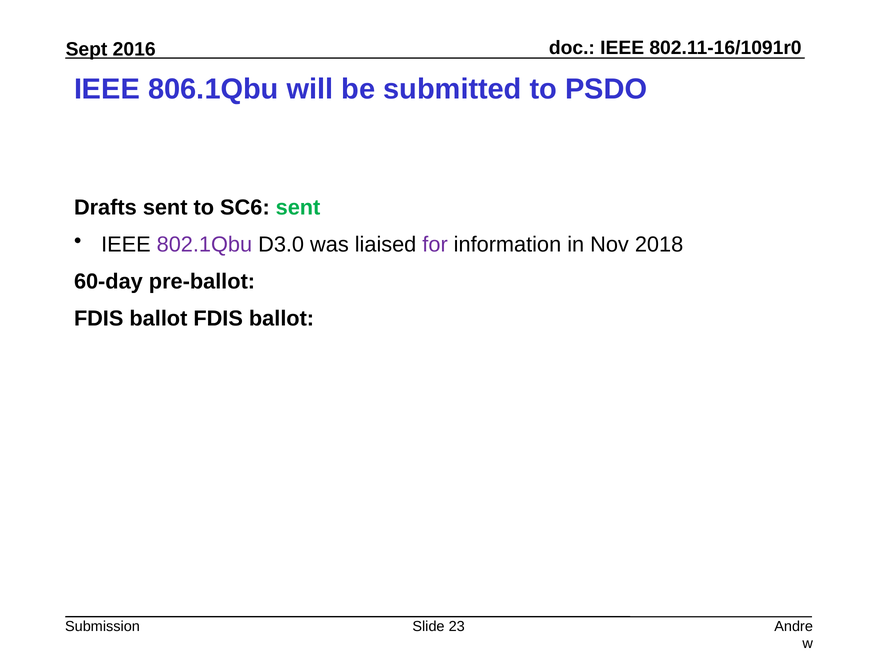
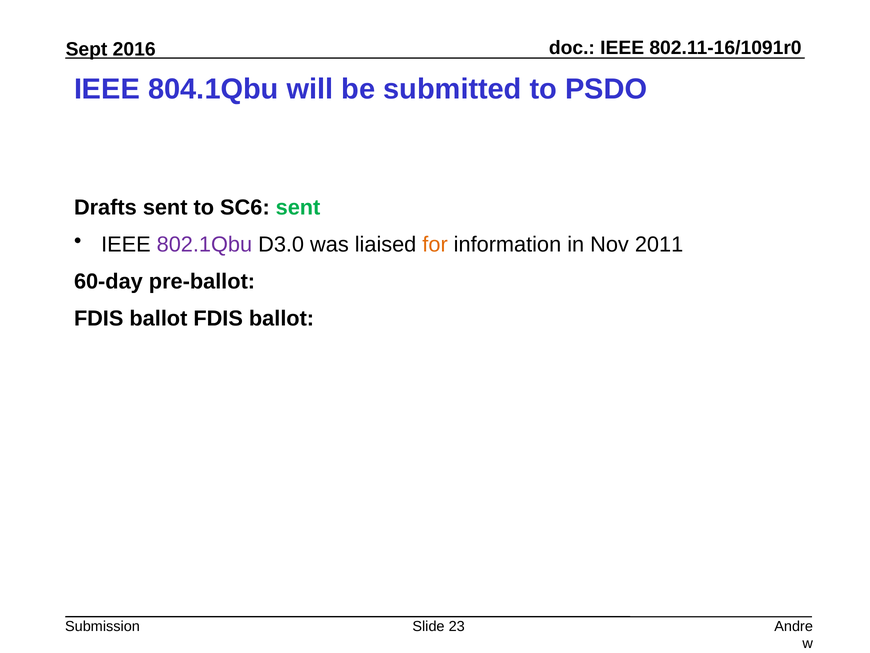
806.1Qbu: 806.1Qbu -> 804.1Qbu
for colour: purple -> orange
2018: 2018 -> 2011
